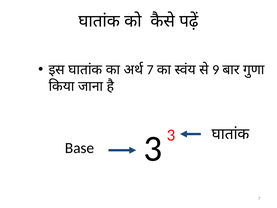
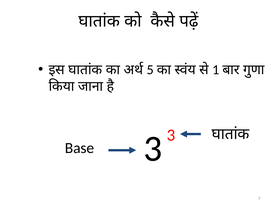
7 at (150, 70): 7 -> 5
9: 9 -> 1
